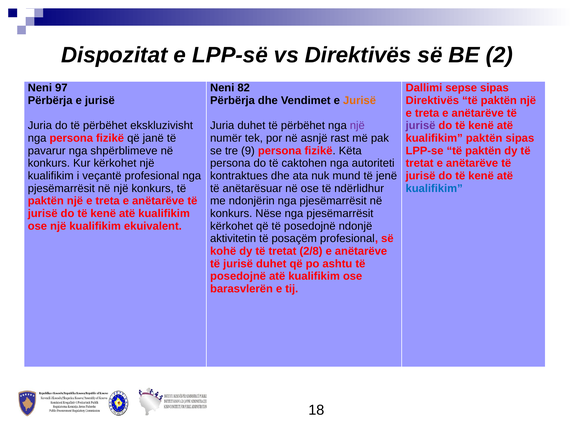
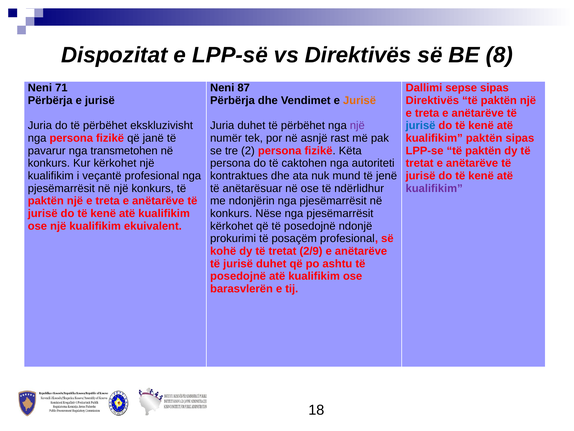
2: 2 -> 8
97: 97 -> 71
82: 82 -> 87
jurisë at (421, 125) colour: purple -> blue
shpërblimeve: shpërblimeve -> transmetohen
9: 9 -> 2
kualifikim at (434, 188) colour: blue -> purple
aktivitetin: aktivitetin -> prokurimi
2/8: 2/8 -> 2/9
